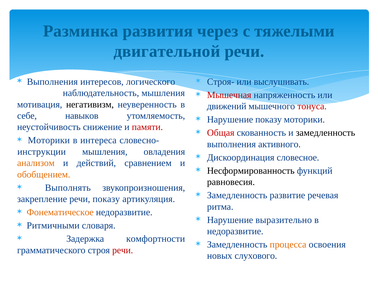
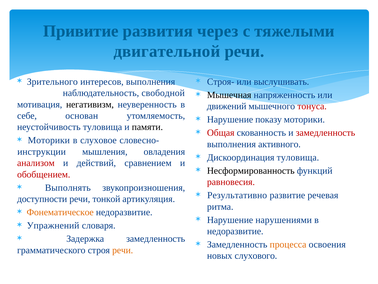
Разминка: Разминка -> Привитие
Выполнения at (52, 82): Выполнения -> Зрительного
интересов логического: логического -> выполнения
наблюдательность мышления: мышления -> свободной
Мышечная colour: red -> black
навыков: навыков -> основан
неустойчивость снижение: снижение -> туловища
памяти colour: red -> black
замедленность at (325, 133) colour: black -> red
интереса: интереса -> слуховое
Дискоординация словесное: словесное -> туловища
анализом colour: orange -> red
обобщением colour: orange -> red
равновесия colour: black -> red
Замедленность at (237, 195): Замедленность -> Результативно
закрепление: закрепление -> доступности
речи показу: показу -> тонкой
выразительно: выразительно -> нарушениями
Ритмичными: Ритмичными -> Упражнений
Задержка комфортности: комфортности -> замедленность
речи at (123, 250) colour: red -> orange
